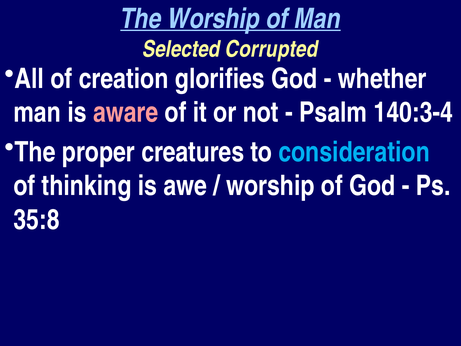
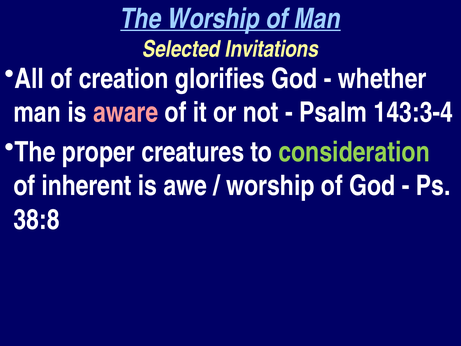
Corrupted: Corrupted -> Invitations
140:3-4: 140:3-4 -> 143:3-4
consideration colour: light blue -> light green
thinking: thinking -> inherent
35:8: 35:8 -> 38:8
